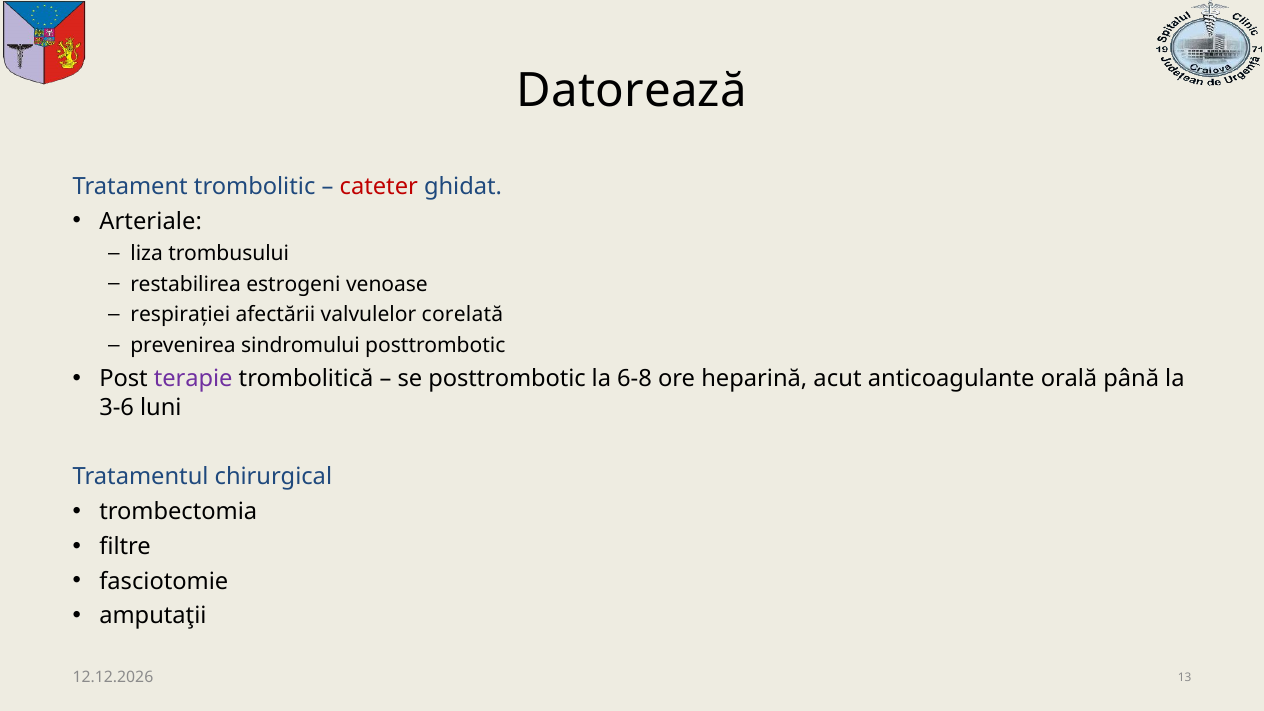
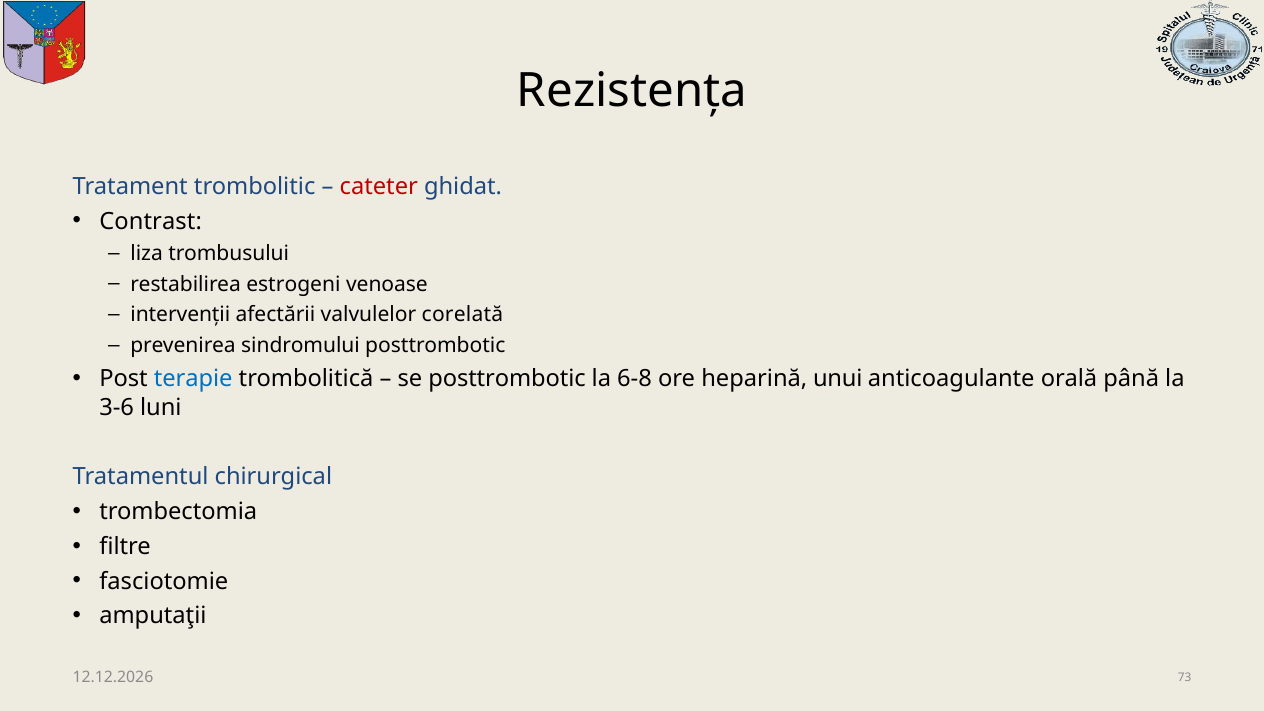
Datorează: Datorează -> Rezistenţa
Arteriale: Arteriale -> Contrast
respiraţiei: respiraţiei -> intervenţii
terapie colour: purple -> blue
acut: acut -> unui
13: 13 -> 73
